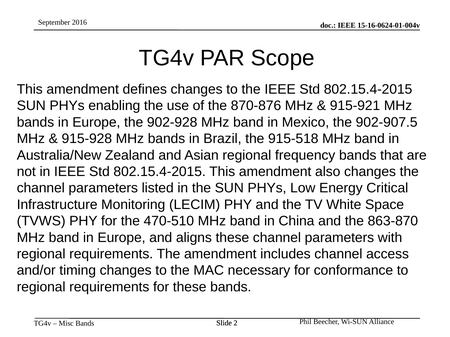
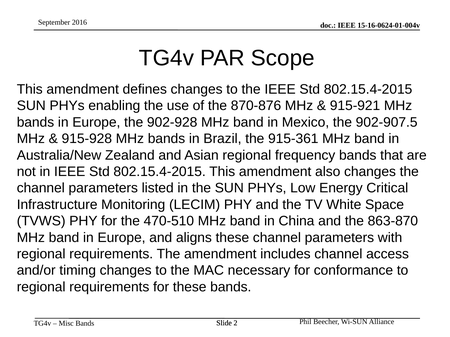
915-518: 915-518 -> 915-361
